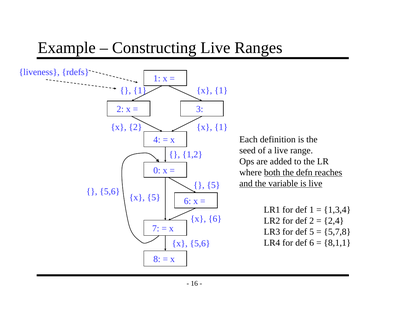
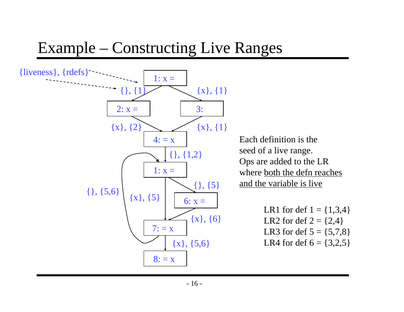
0 at (157, 170): 0 -> 1
8,1,1: 8,1,1 -> 3,2,5
